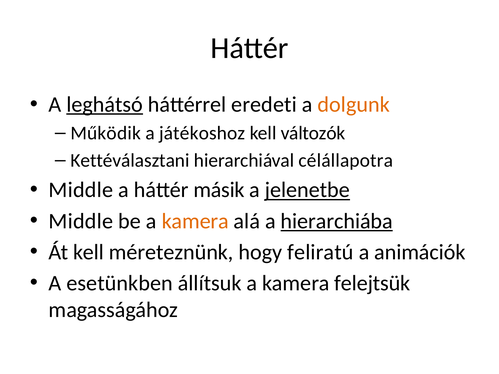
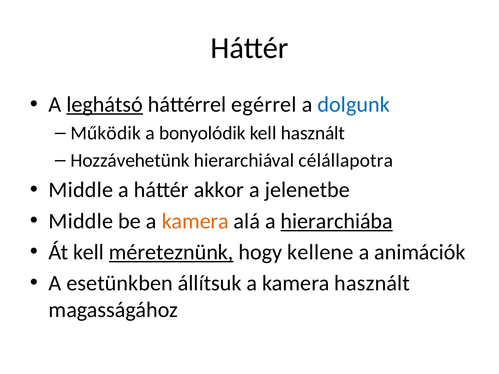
eredeti: eredeti -> egérrel
dolgunk colour: orange -> blue
játékoshoz: játékoshoz -> bonyolódik
kell változók: változók -> használt
Kettéválasztani: Kettéválasztani -> Hozzávehetünk
másik: másik -> akkor
jelenetbe underline: present -> none
méreteznünk underline: none -> present
feliratú: feliratú -> kellene
kamera felejtsük: felejtsük -> használt
